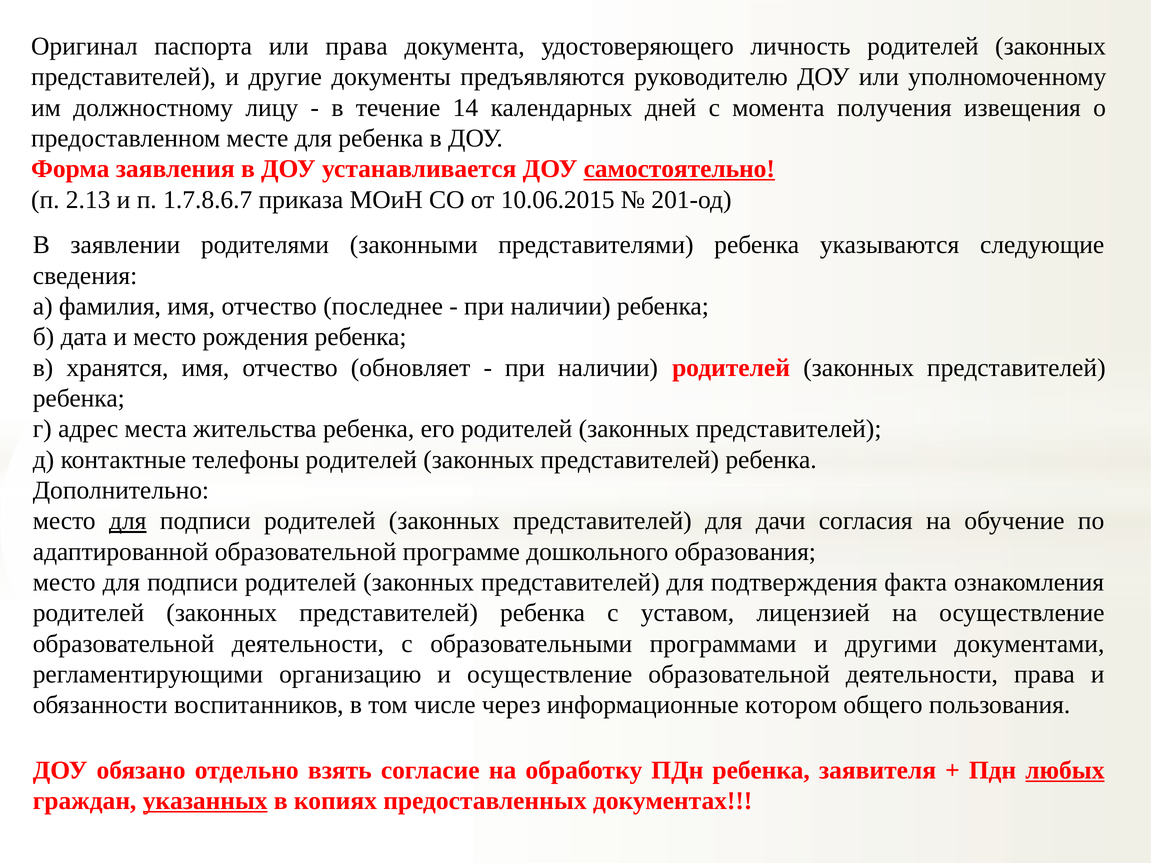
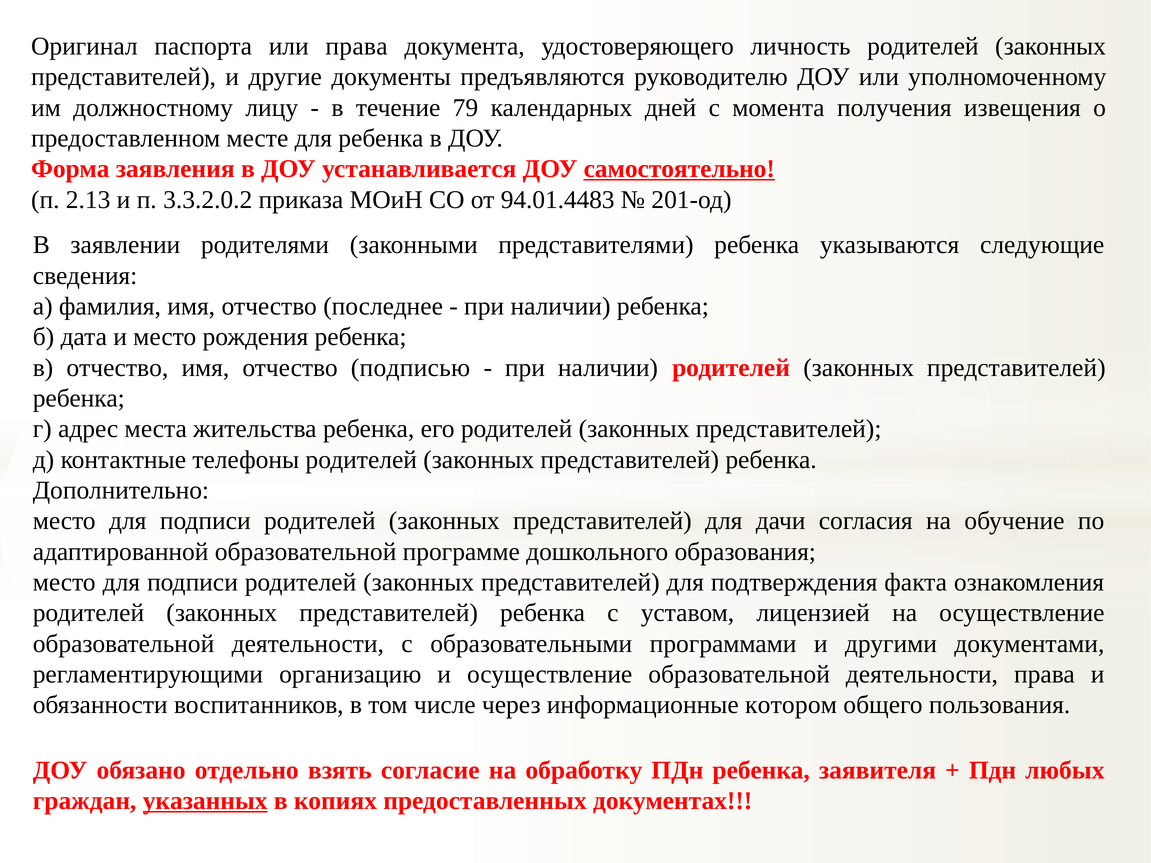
14: 14 -> 79
1.7.8.6.7: 1.7.8.6.7 -> 3.3.2.0.2
10.06.2015: 10.06.2015 -> 94.01.4483
в хранятся: хранятся -> отчество
обновляет: обновляет -> подписью
для at (128, 521) underline: present -> none
любых underline: present -> none
